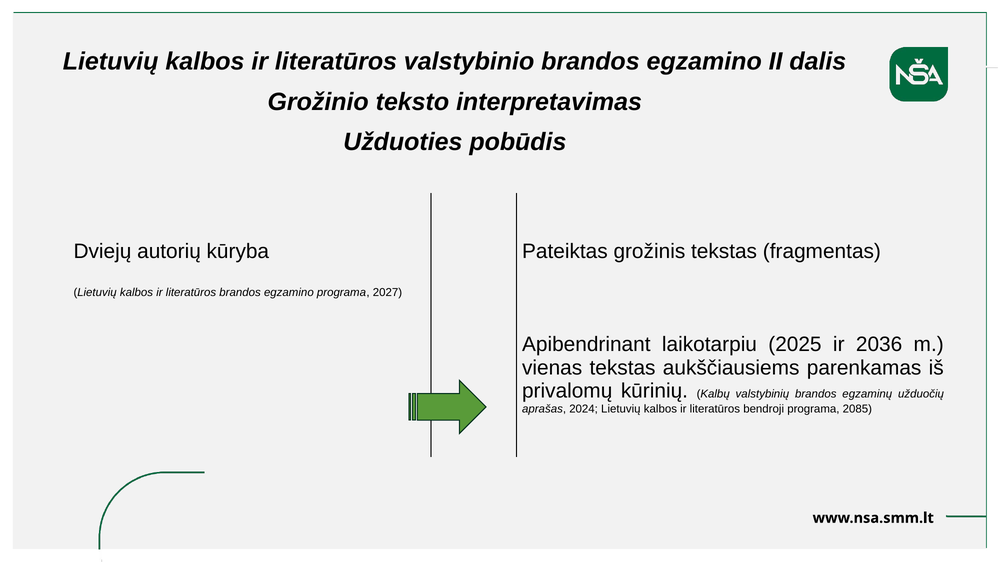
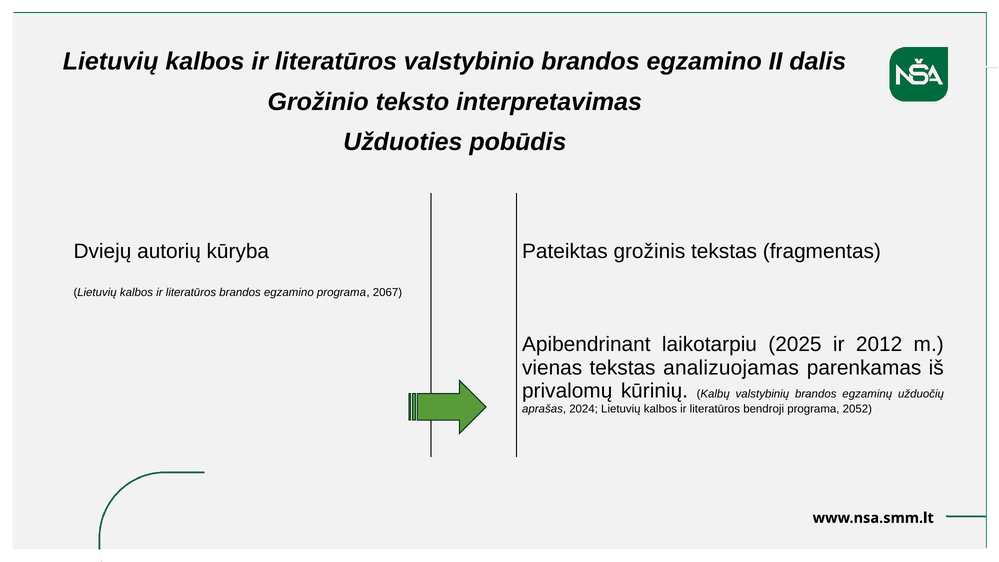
2027: 2027 -> 2067
2036: 2036 -> 2012
aukščiausiems: aukščiausiems -> analizuojamas
2085: 2085 -> 2052
